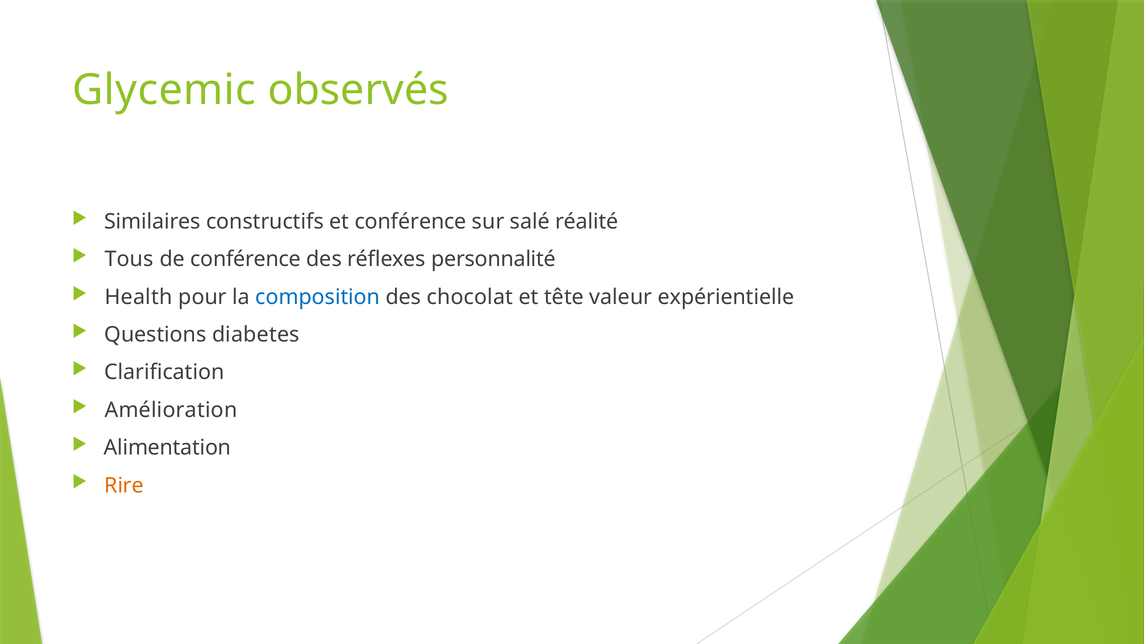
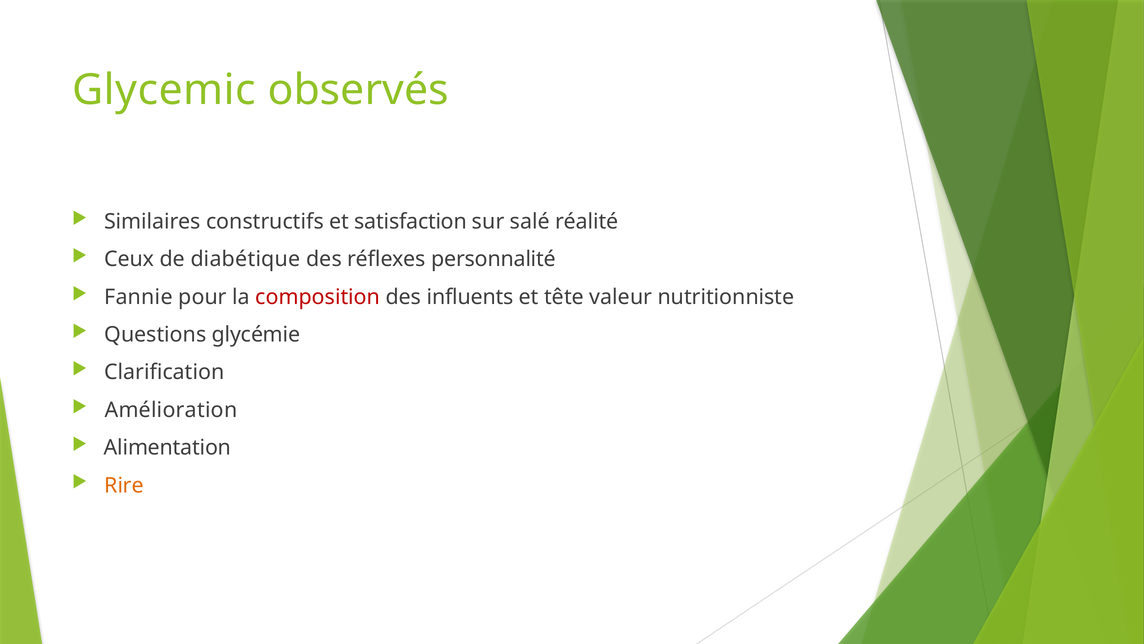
et conférence: conférence -> satisfaction
Tous: Tous -> Ceux
de conférence: conférence -> diabétique
Health: Health -> Fannie
composition colour: blue -> red
chocolat: chocolat -> influents
expérientielle: expérientielle -> nutritionniste
diabetes: diabetes -> glycémie
